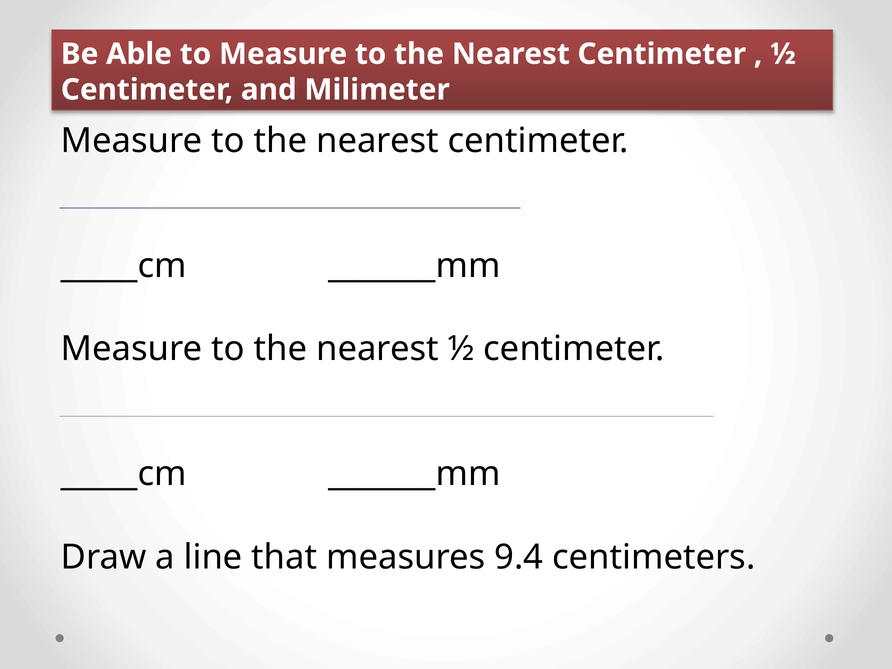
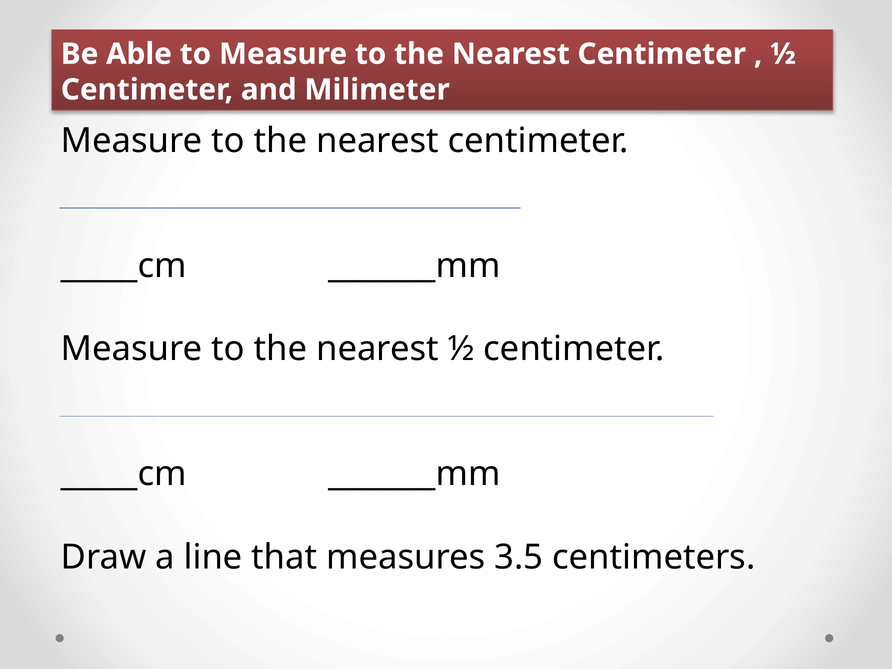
9.4: 9.4 -> 3.5
